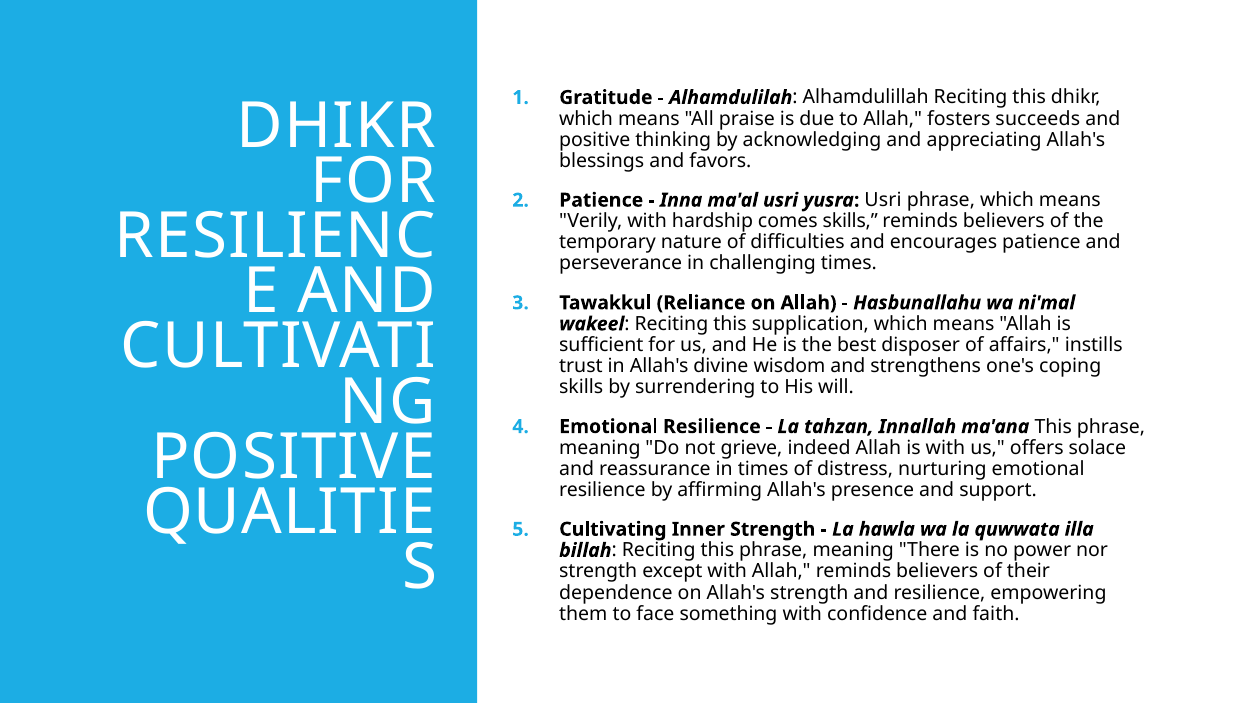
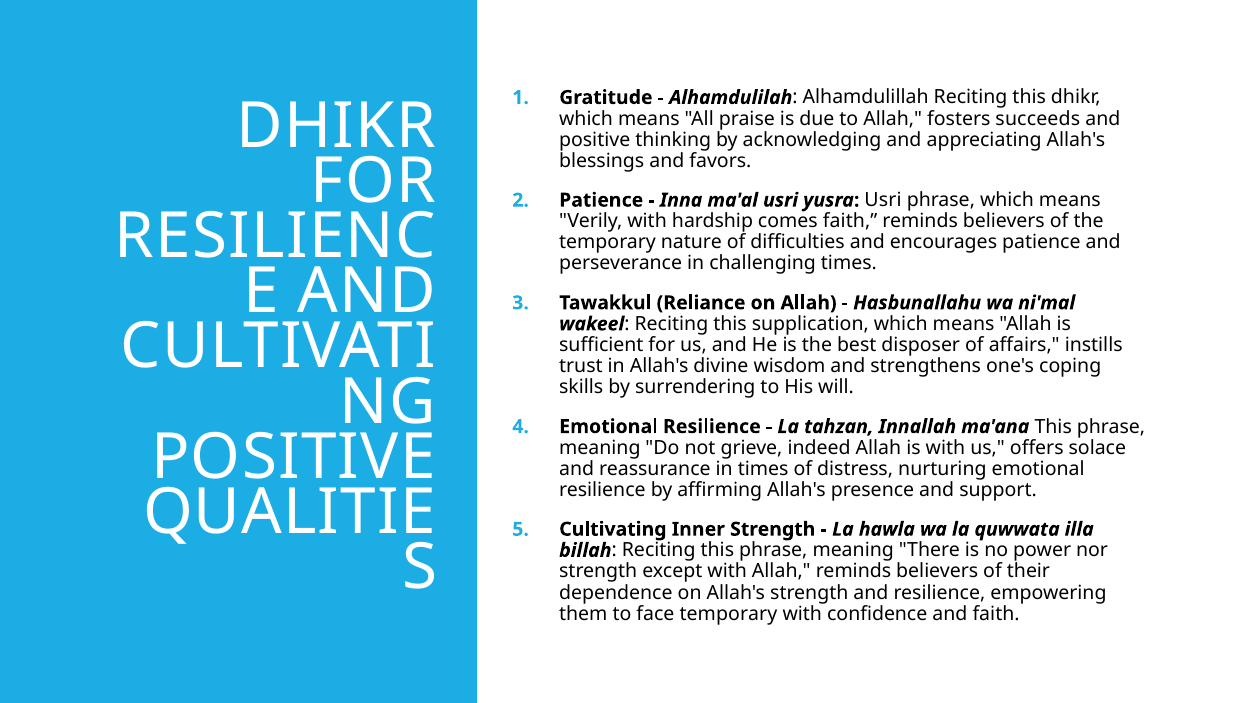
comes skills: skills -> faith
face something: something -> temporary
